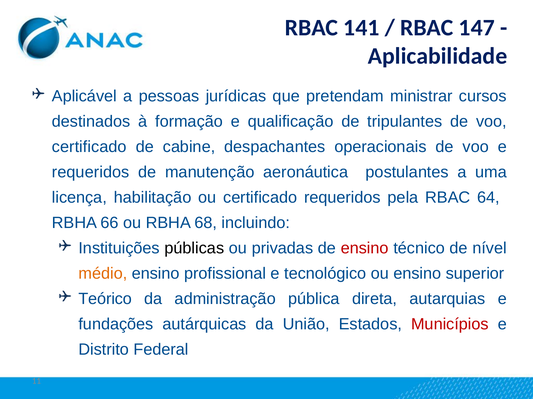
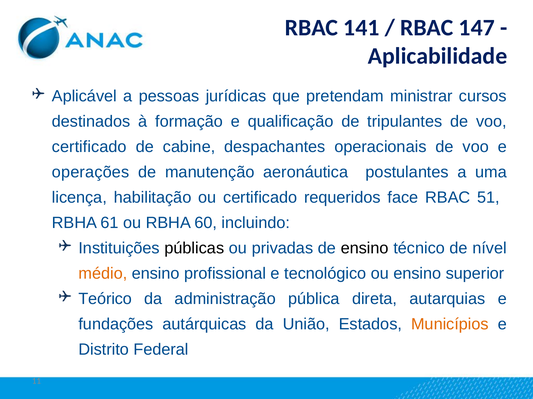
requeridos at (91, 173): requeridos -> operações
pela: pela -> face
64: 64 -> 51
66: 66 -> 61
68: 68 -> 60
ensino at (365, 249) colour: red -> black
Municípios colour: red -> orange
